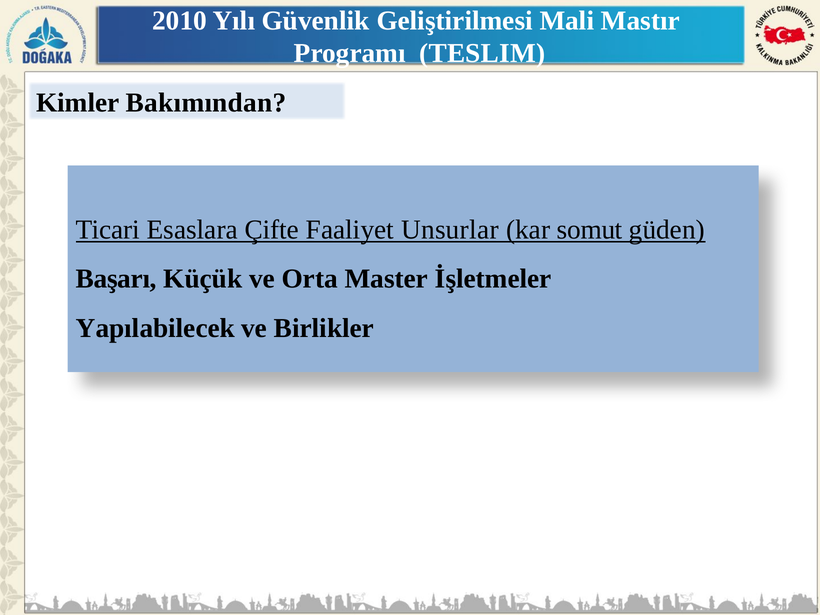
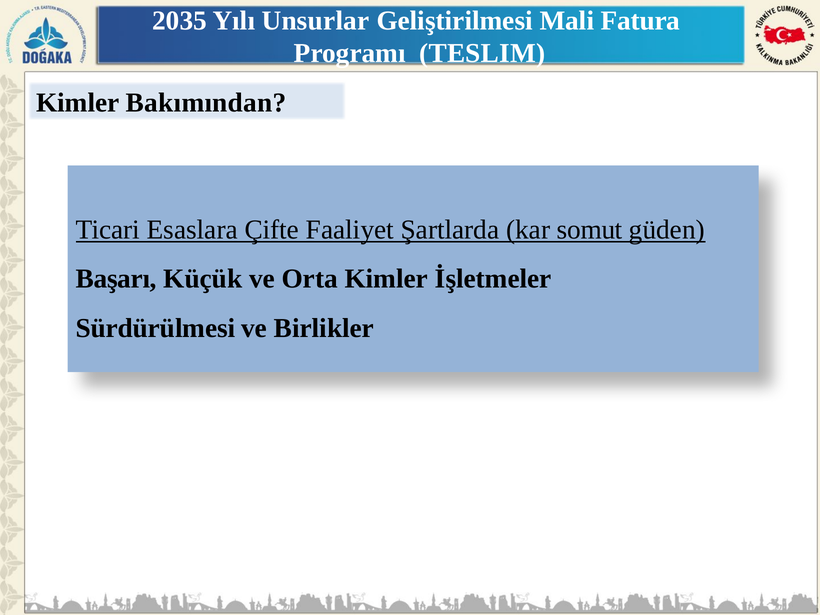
2010: 2010 -> 2035
Güvenlik: Güvenlik -> Unsurlar
Mastır: Mastır -> Fatura
Unsurlar: Unsurlar -> Şartlarda
Orta Master: Master -> Kimler
Yapılabilecek: Yapılabilecek -> Sürdürülmesi
